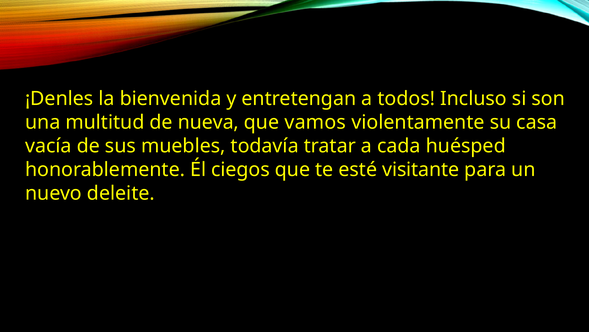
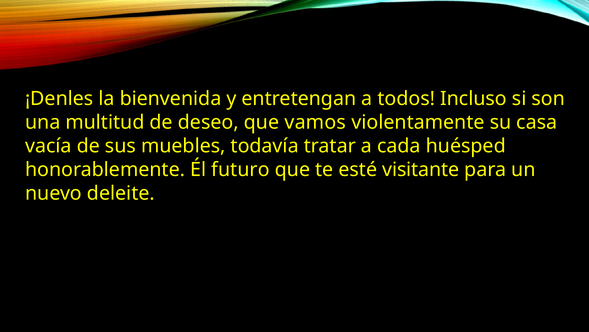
nueva: nueva -> deseo
ciegos: ciegos -> futuro
